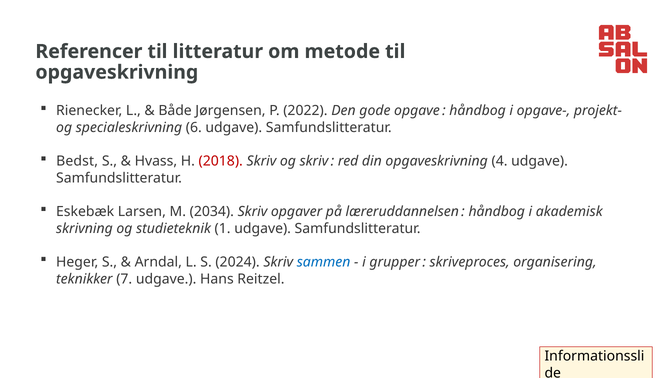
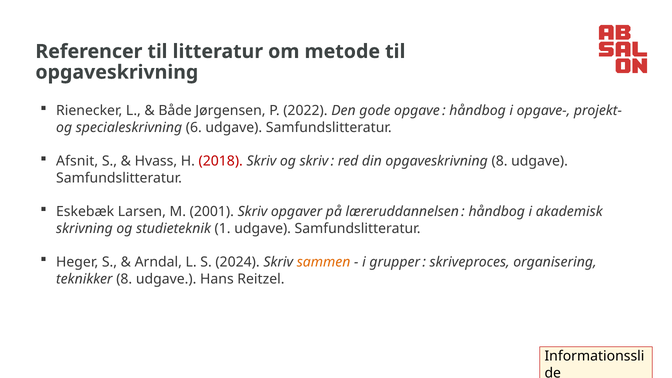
Bedst: Bedst -> Afsnit
opgaveskrivning 4: 4 -> 8
2034: 2034 -> 2001
sammen colour: blue -> orange
teknikker 7: 7 -> 8
